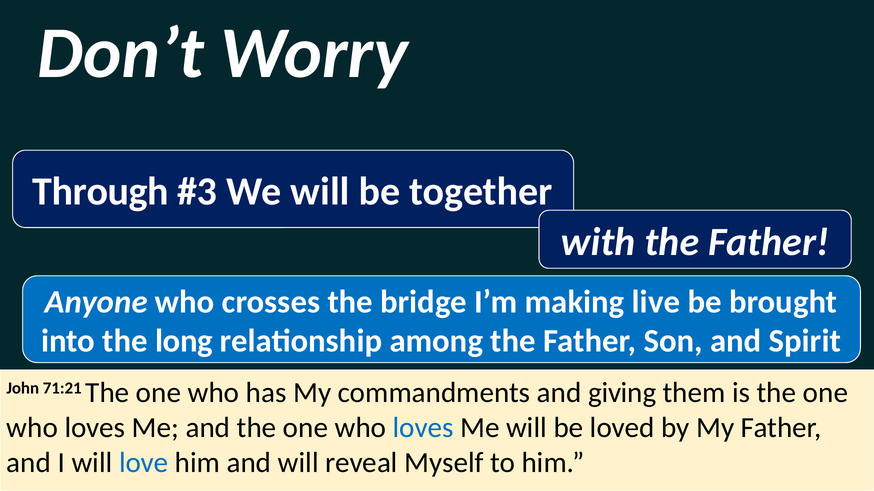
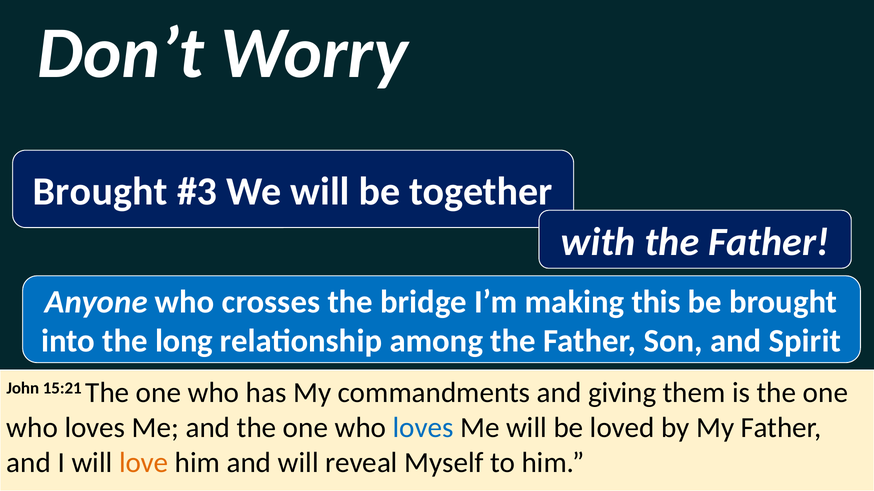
Through at (101, 192): Through -> Brought
live: live -> this
71:21: 71:21 -> 15:21
love colour: blue -> orange
